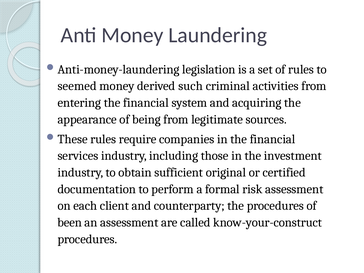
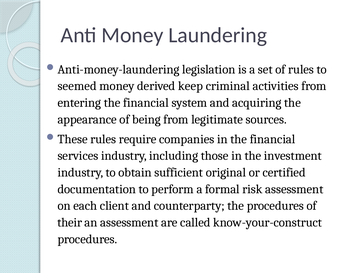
such: such -> keep
been: been -> their
